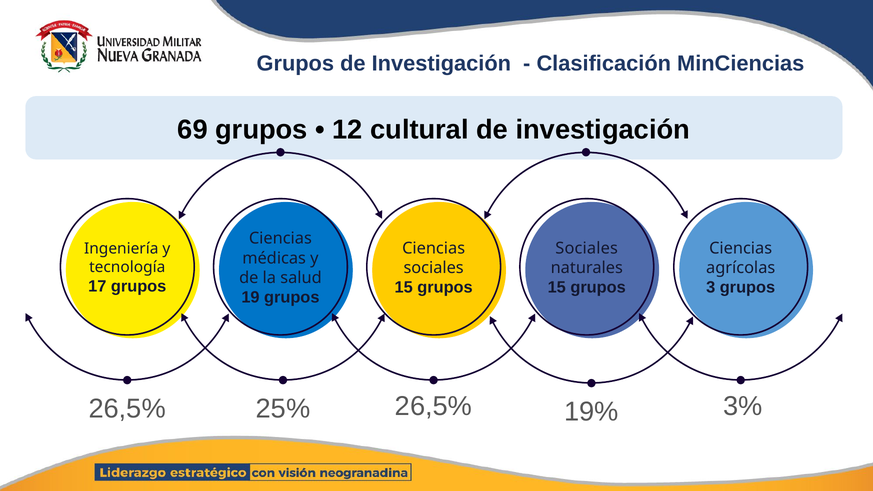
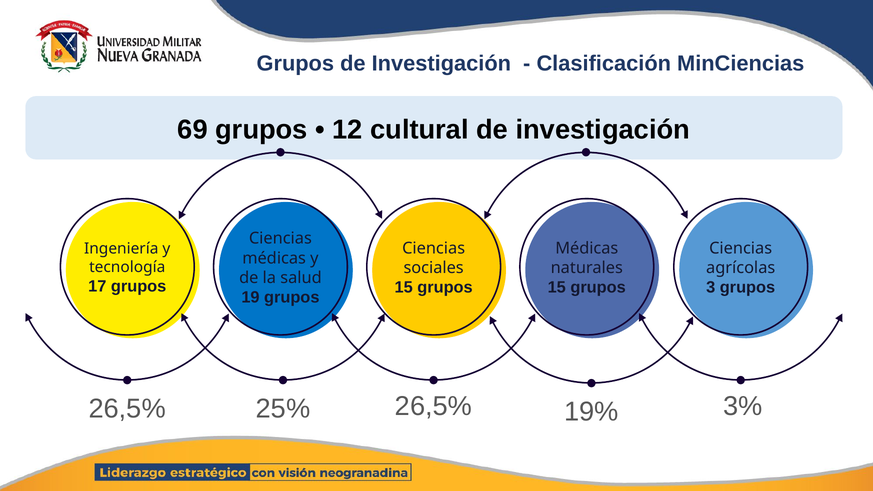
Sociales at (587, 248): Sociales -> Médicas
